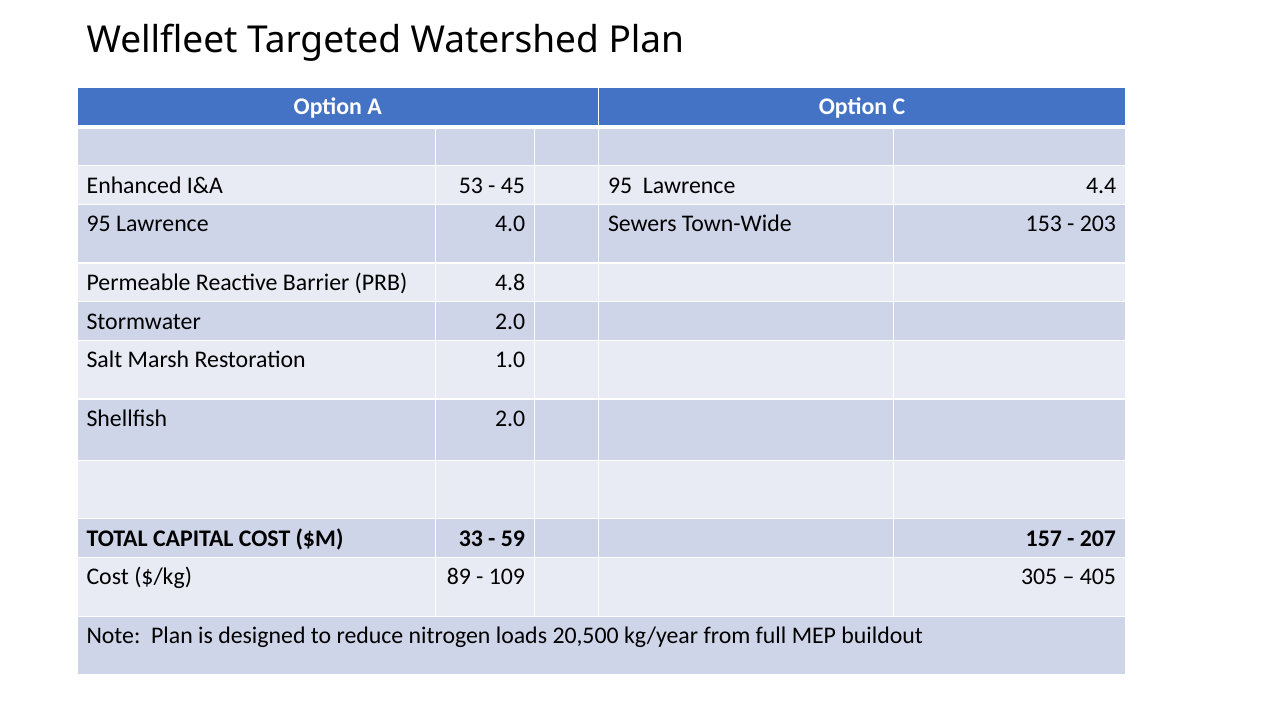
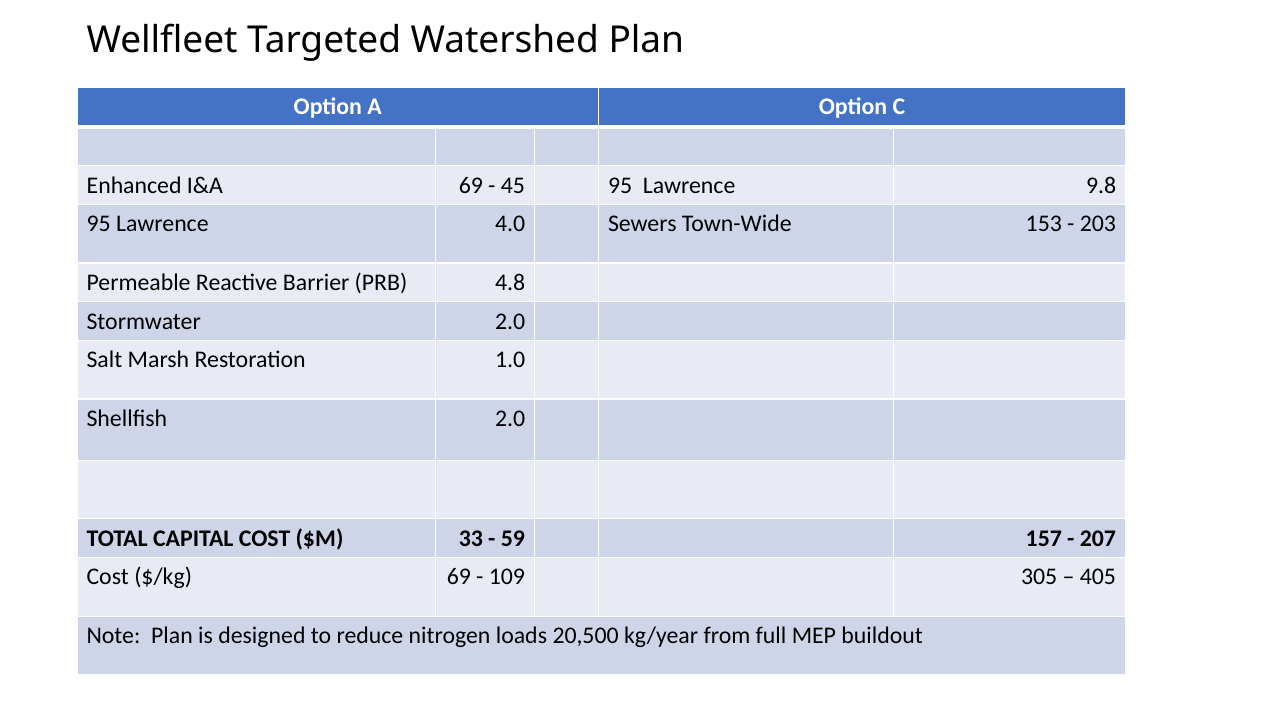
I&A 53: 53 -> 69
4.4: 4.4 -> 9.8
$/kg 89: 89 -> 69
